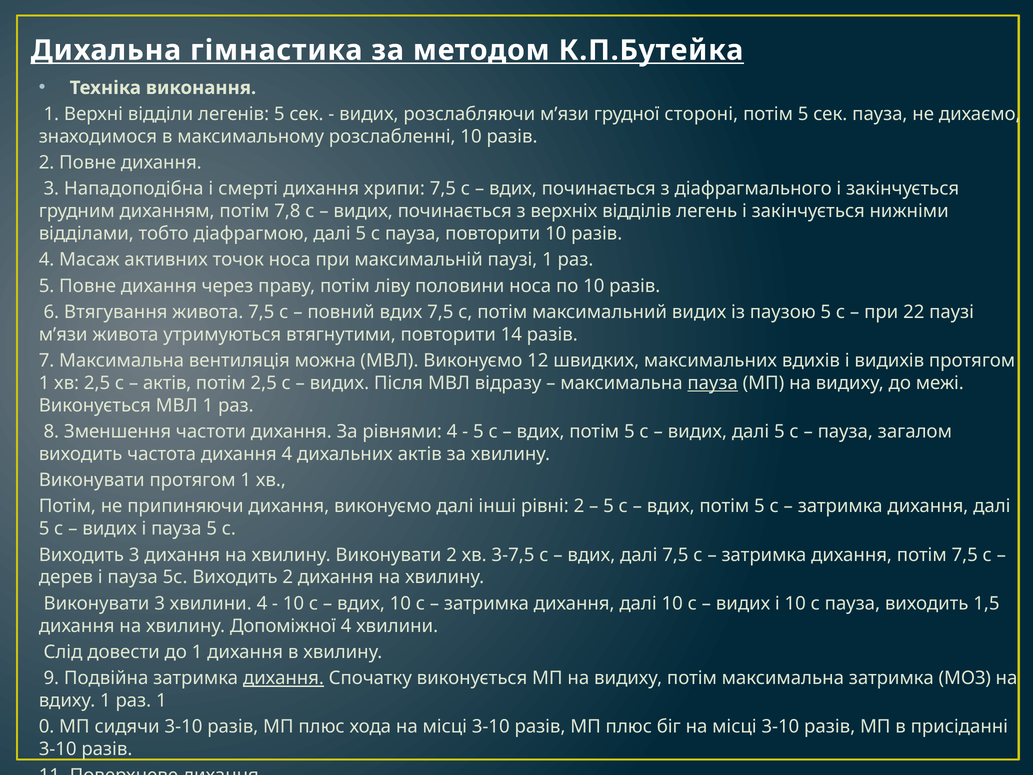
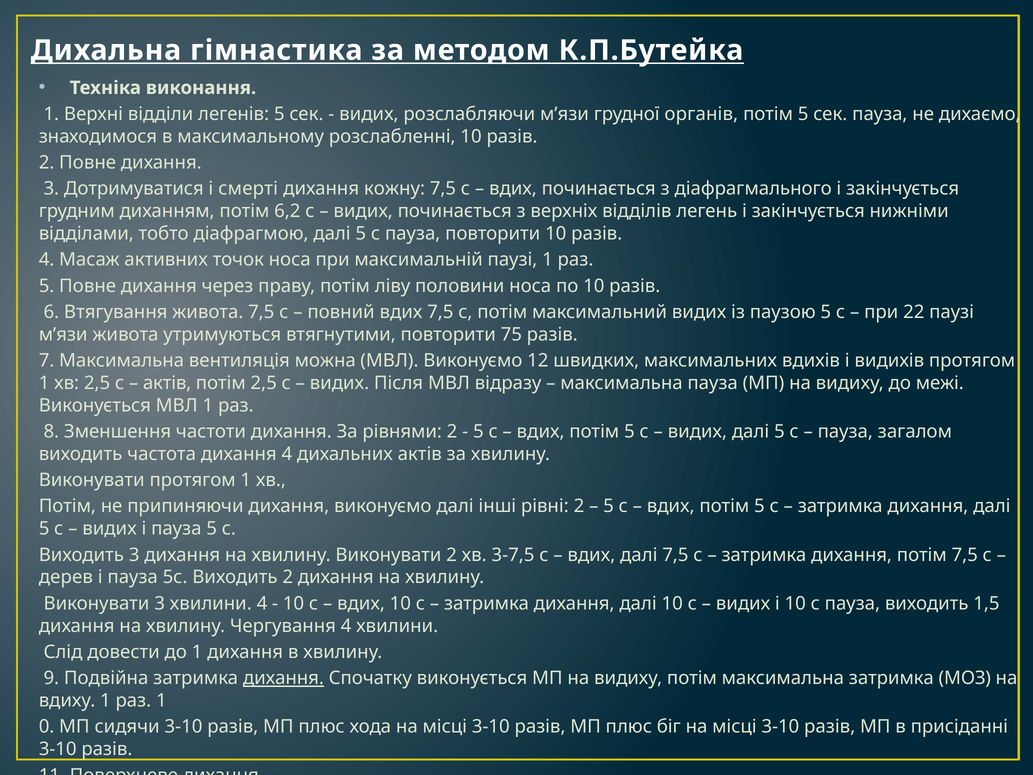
стороні: стороні -> органів
Нападоподібна: Нападоподібна -> Дотримуватися
хрипи: хрипи -> кожну
7,8: 7,8 -> 6,2
14: 14 -> 75
пауза at (713, 383) underline: present -> none
рівнями 4: 4 -> 2
Допоміжної: Допоміжної -> Чергування
